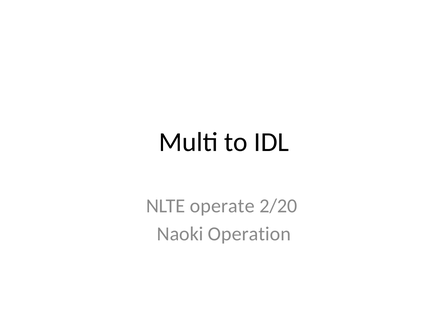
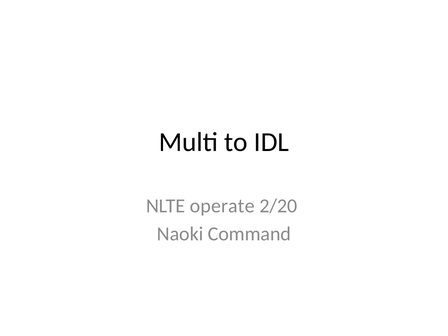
Operation: Operation -> Command
